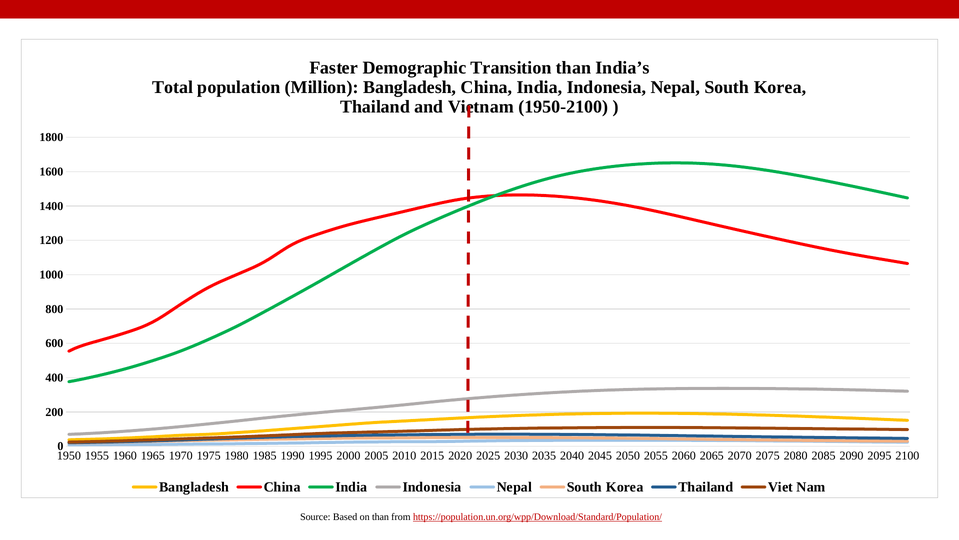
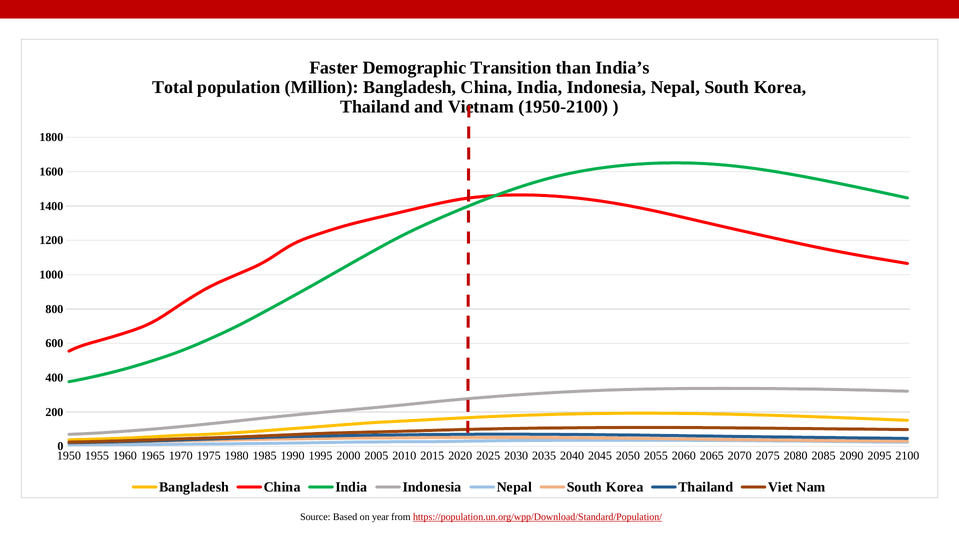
on than: than -> year
